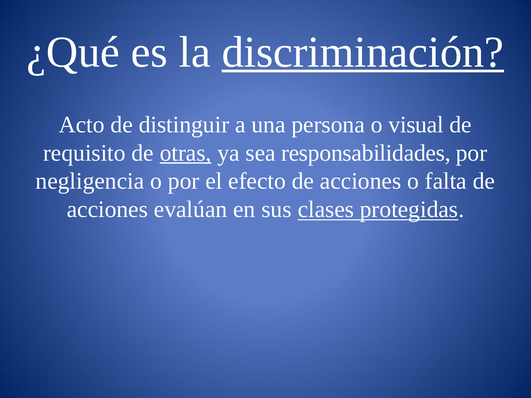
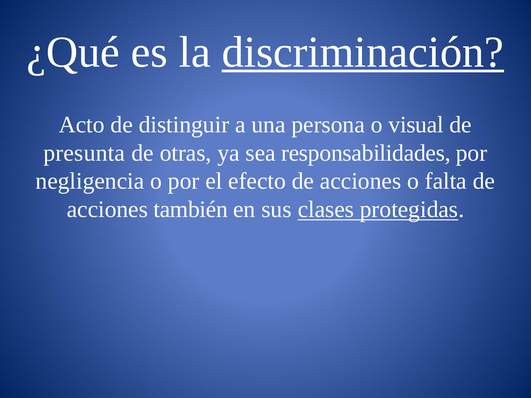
requisito: requisito -> presunta
otras underline: present -> none
evalúan: evalúan -> también
